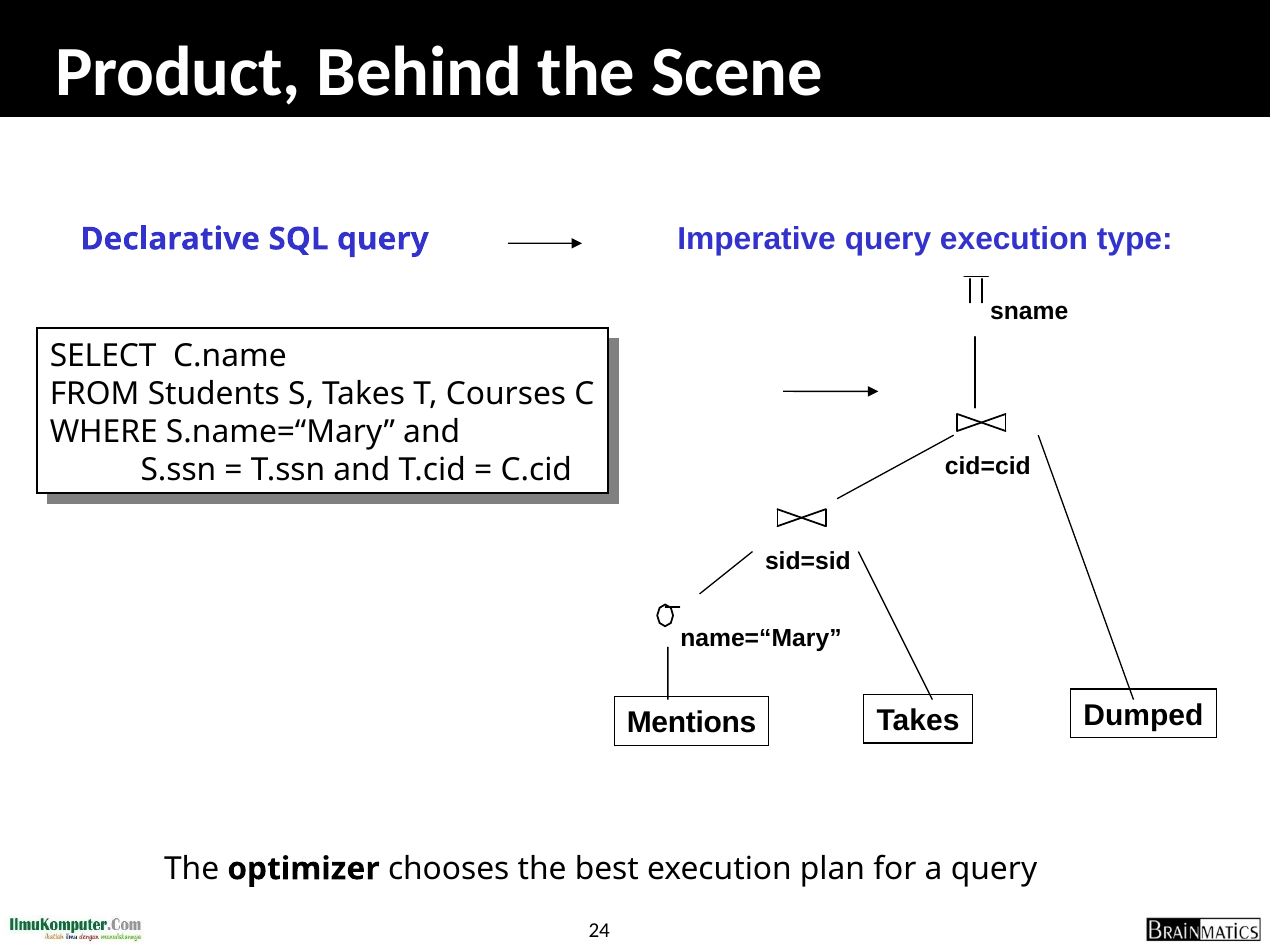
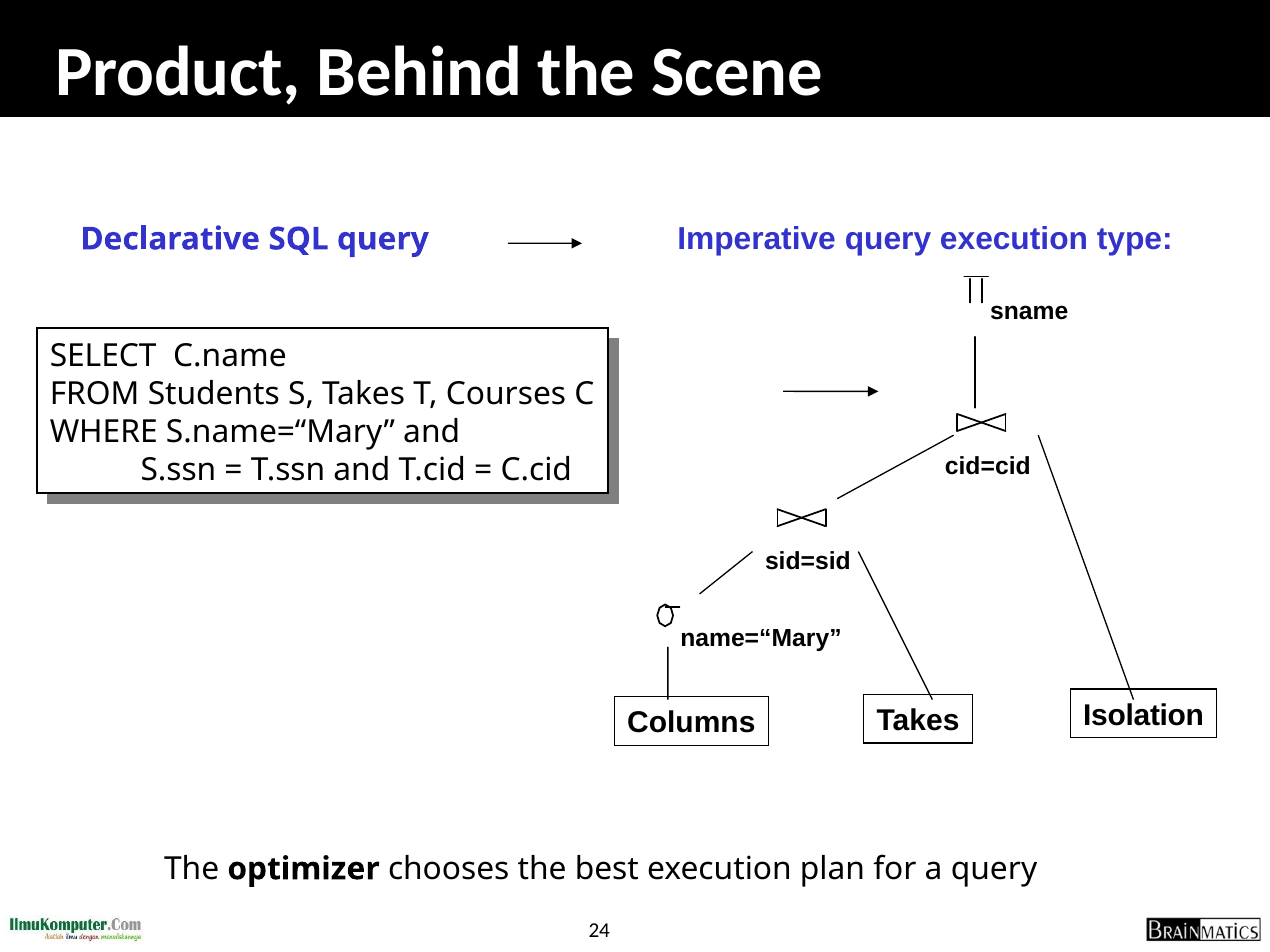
Dumped: Dumped -> Isolation
Mentions: Mentions -> Columns
